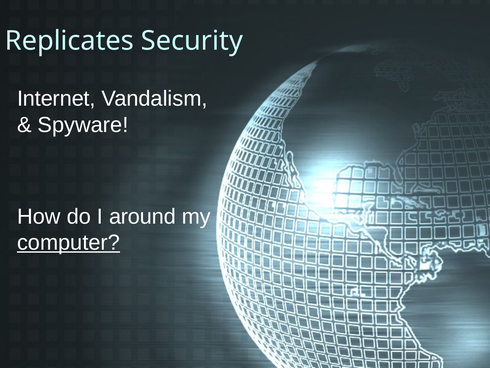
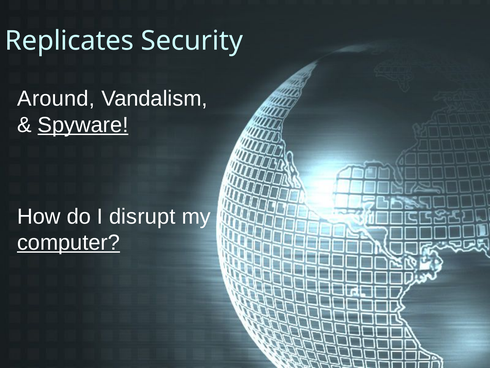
Internet: Internet -> Around
Spyware underline: none -> present
around: around -> disrupt
